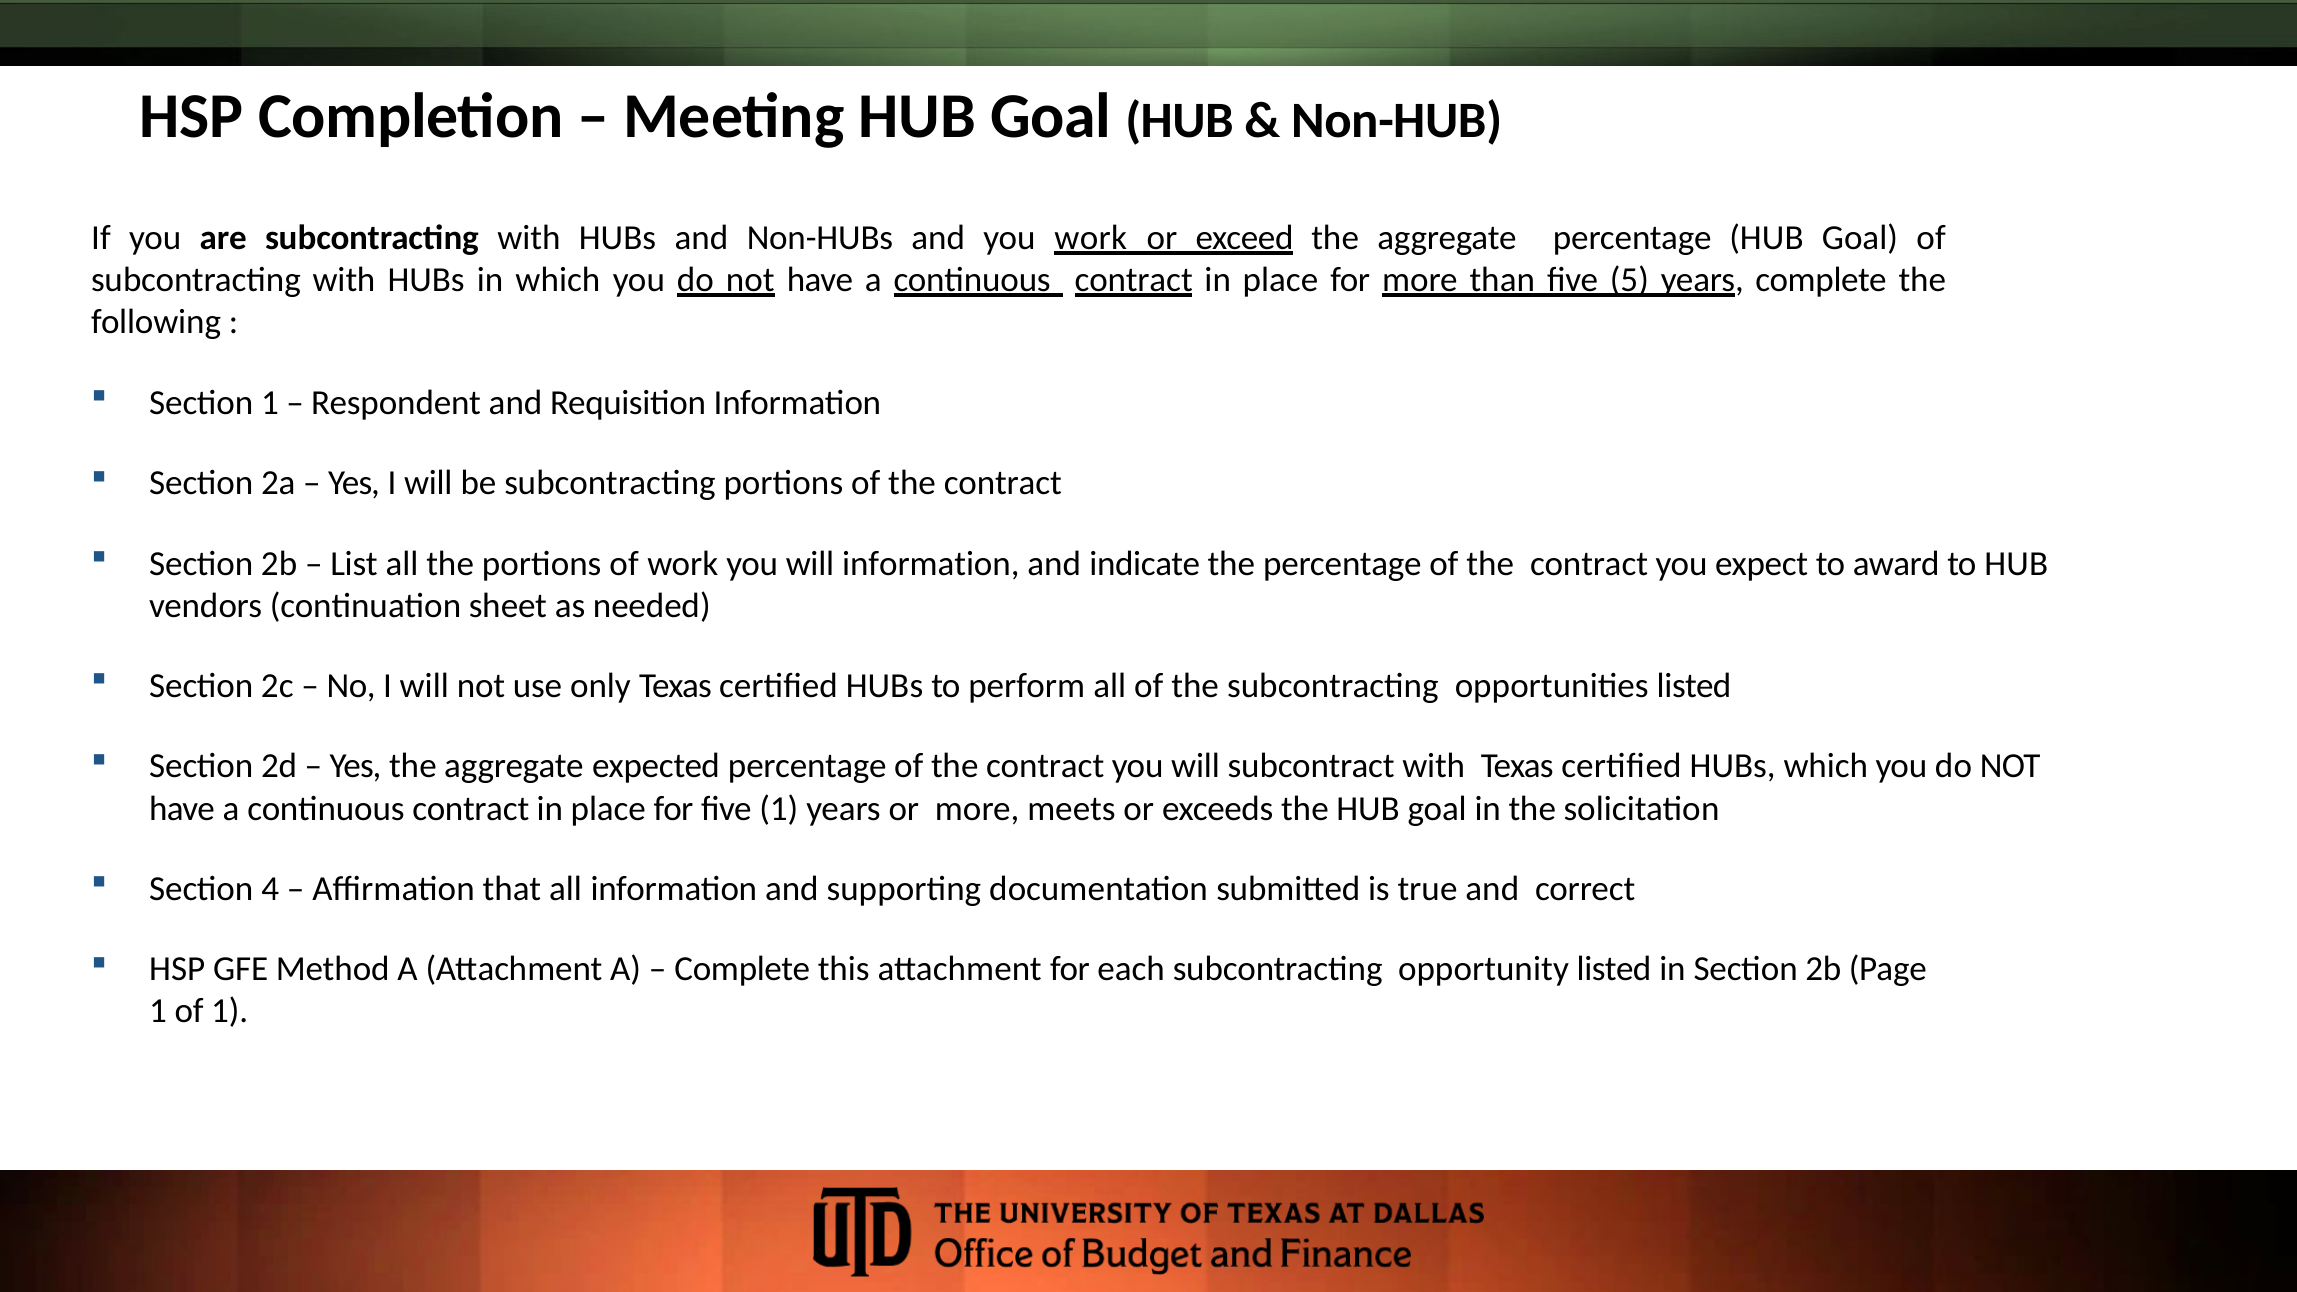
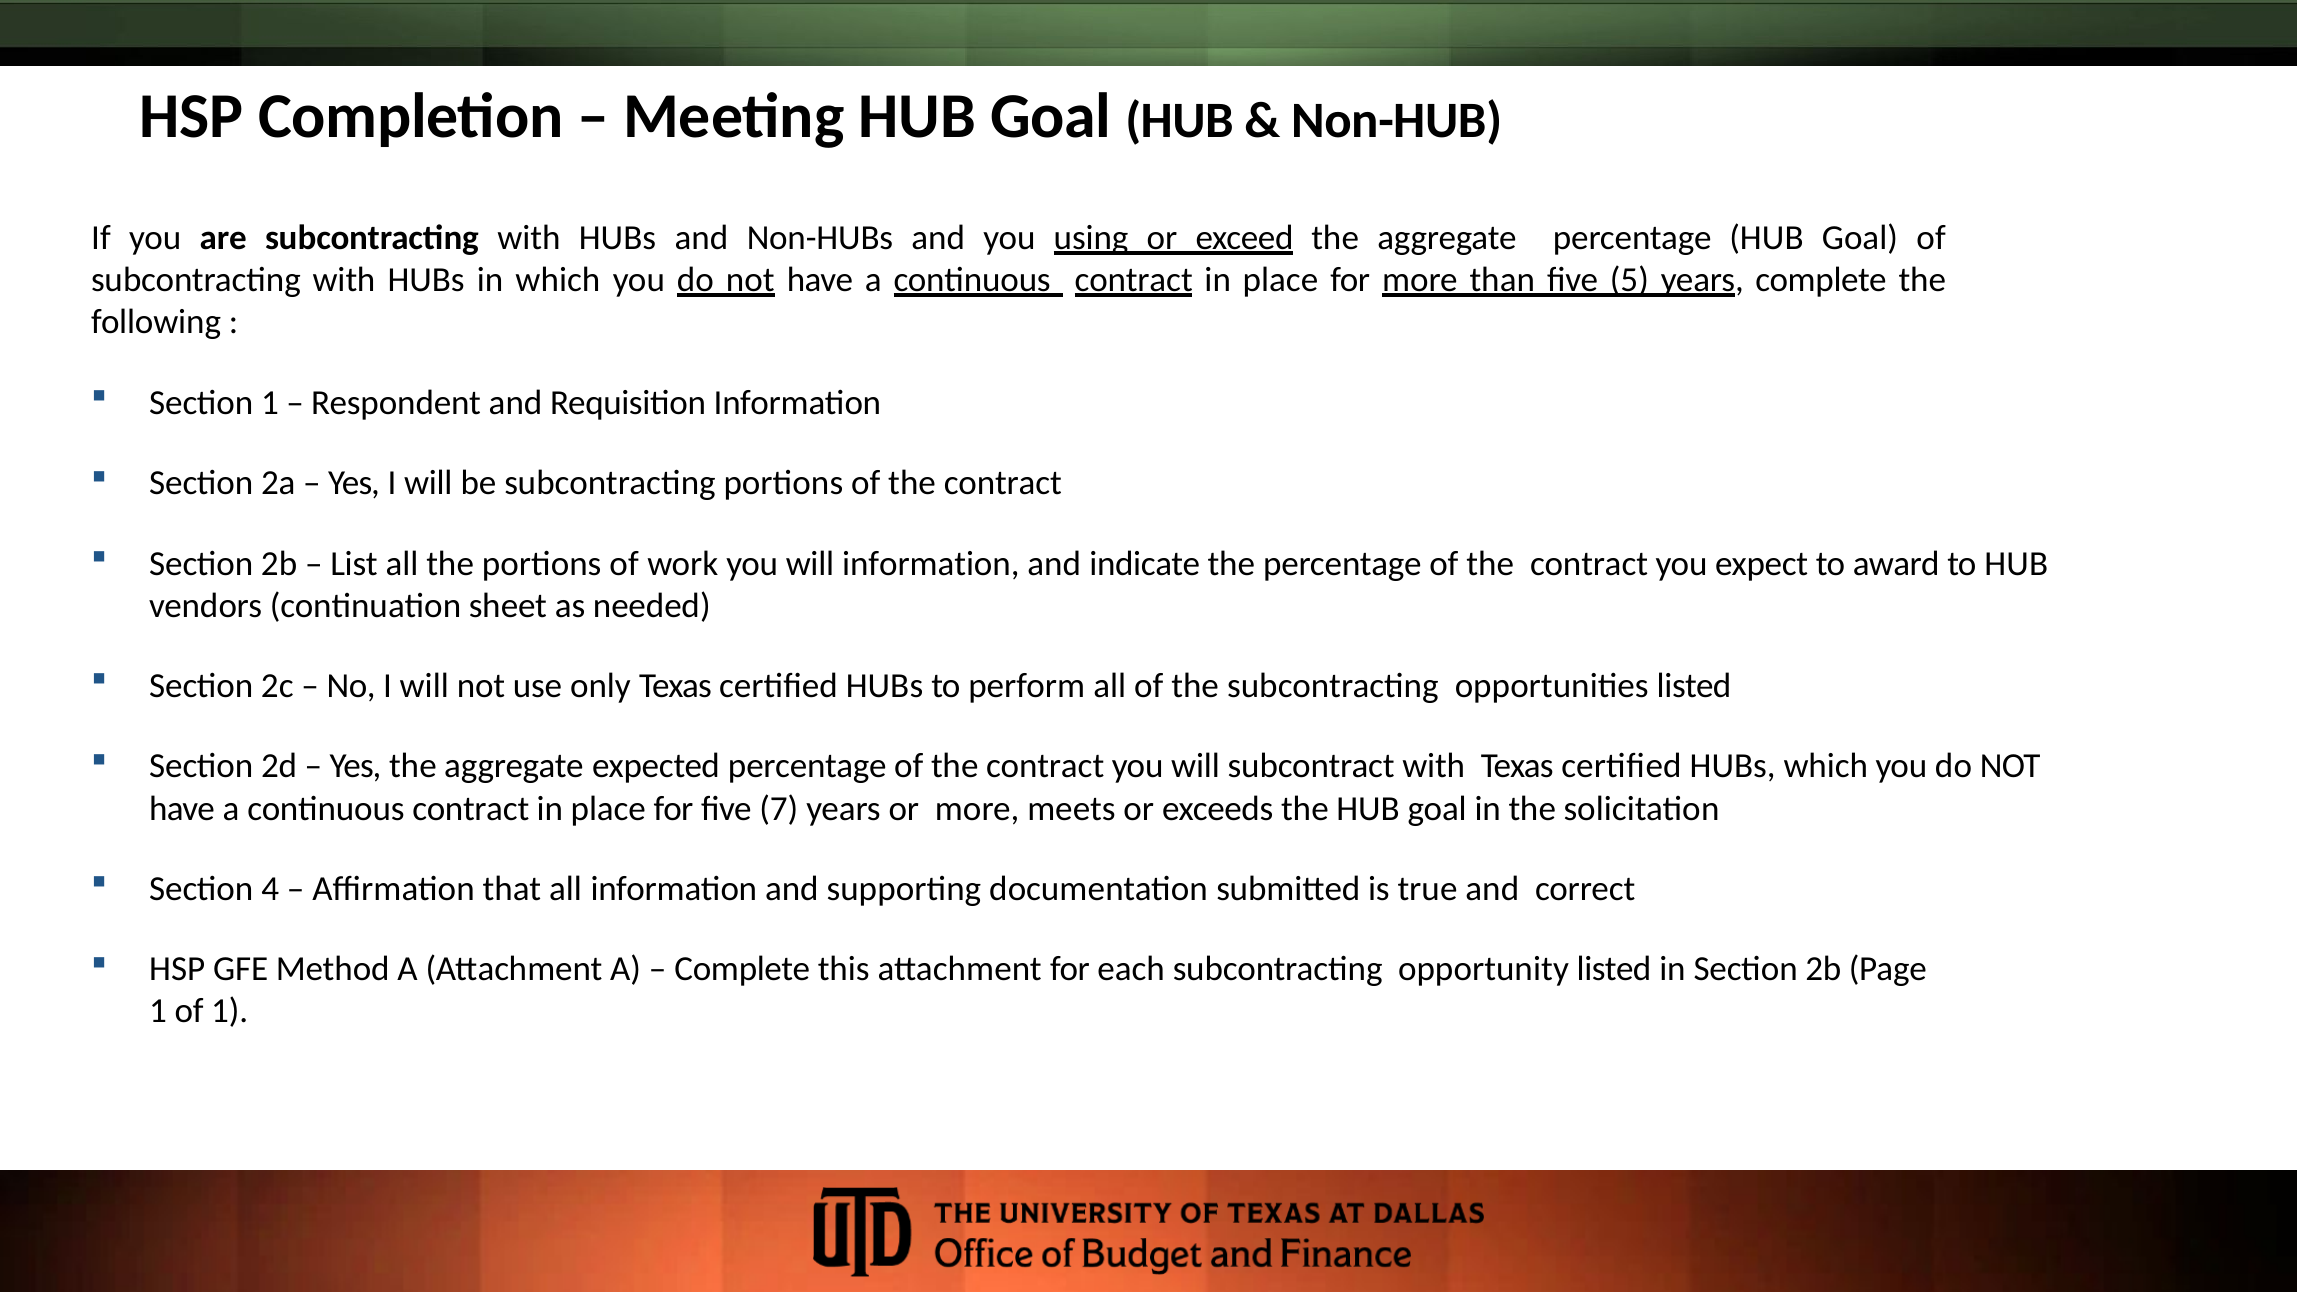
you work: work -> using
five 1: 1 -> 7
